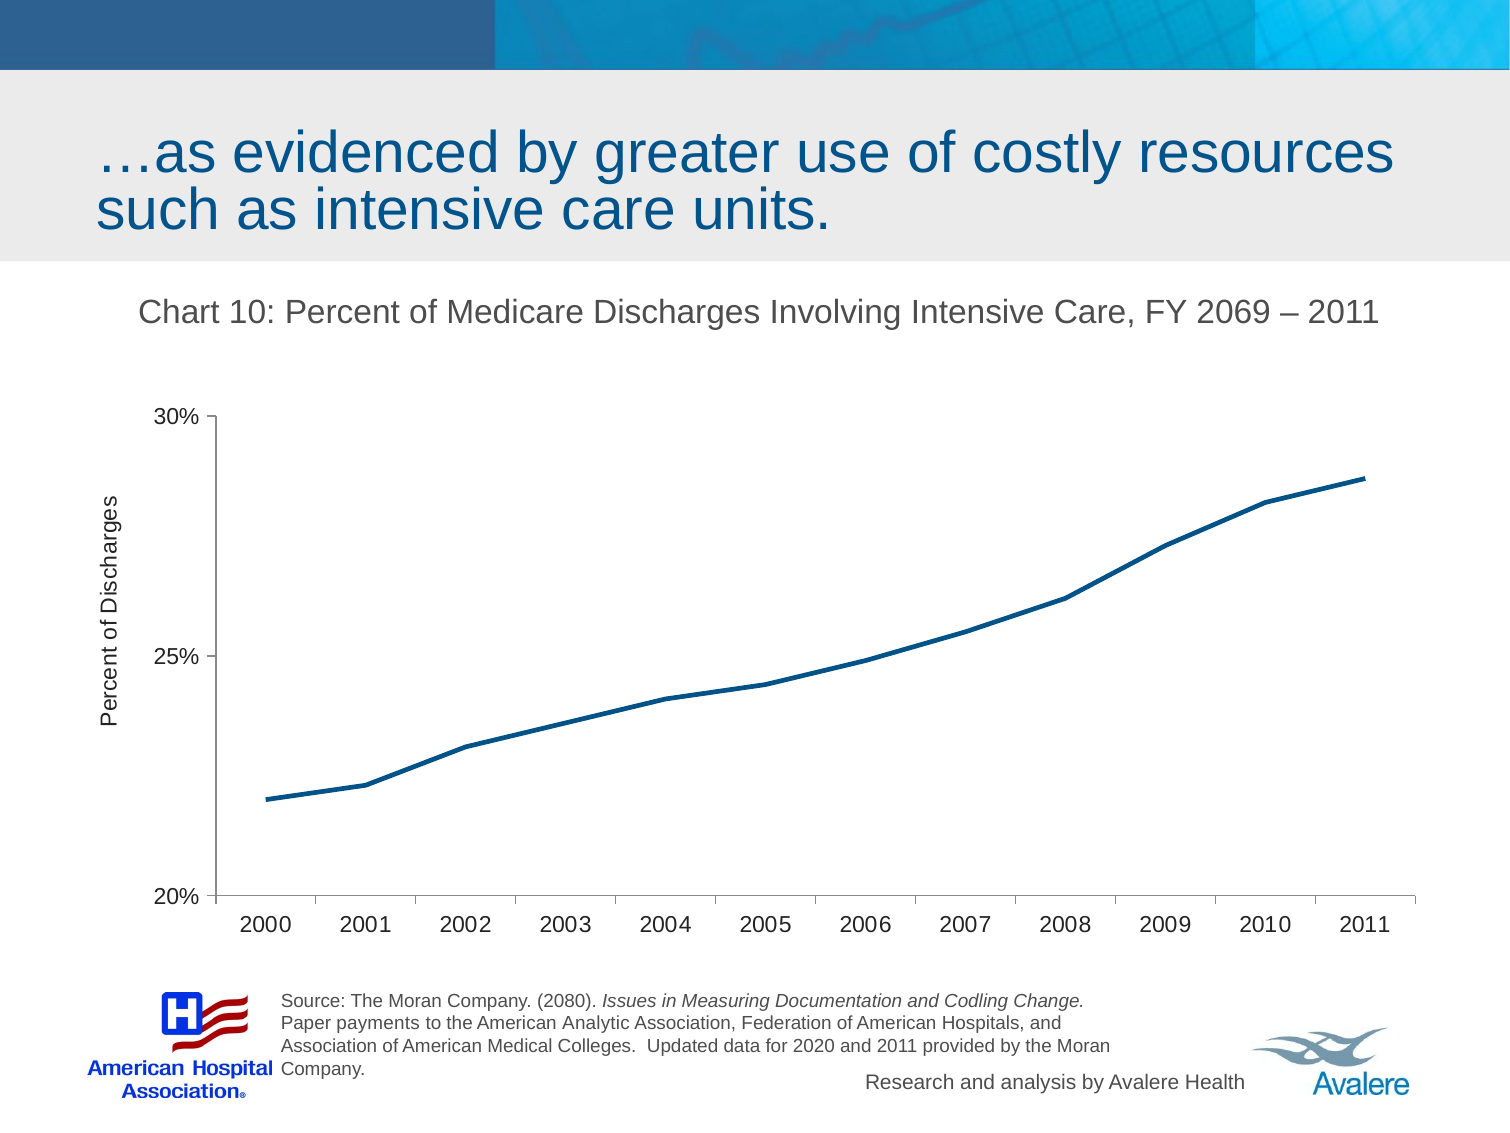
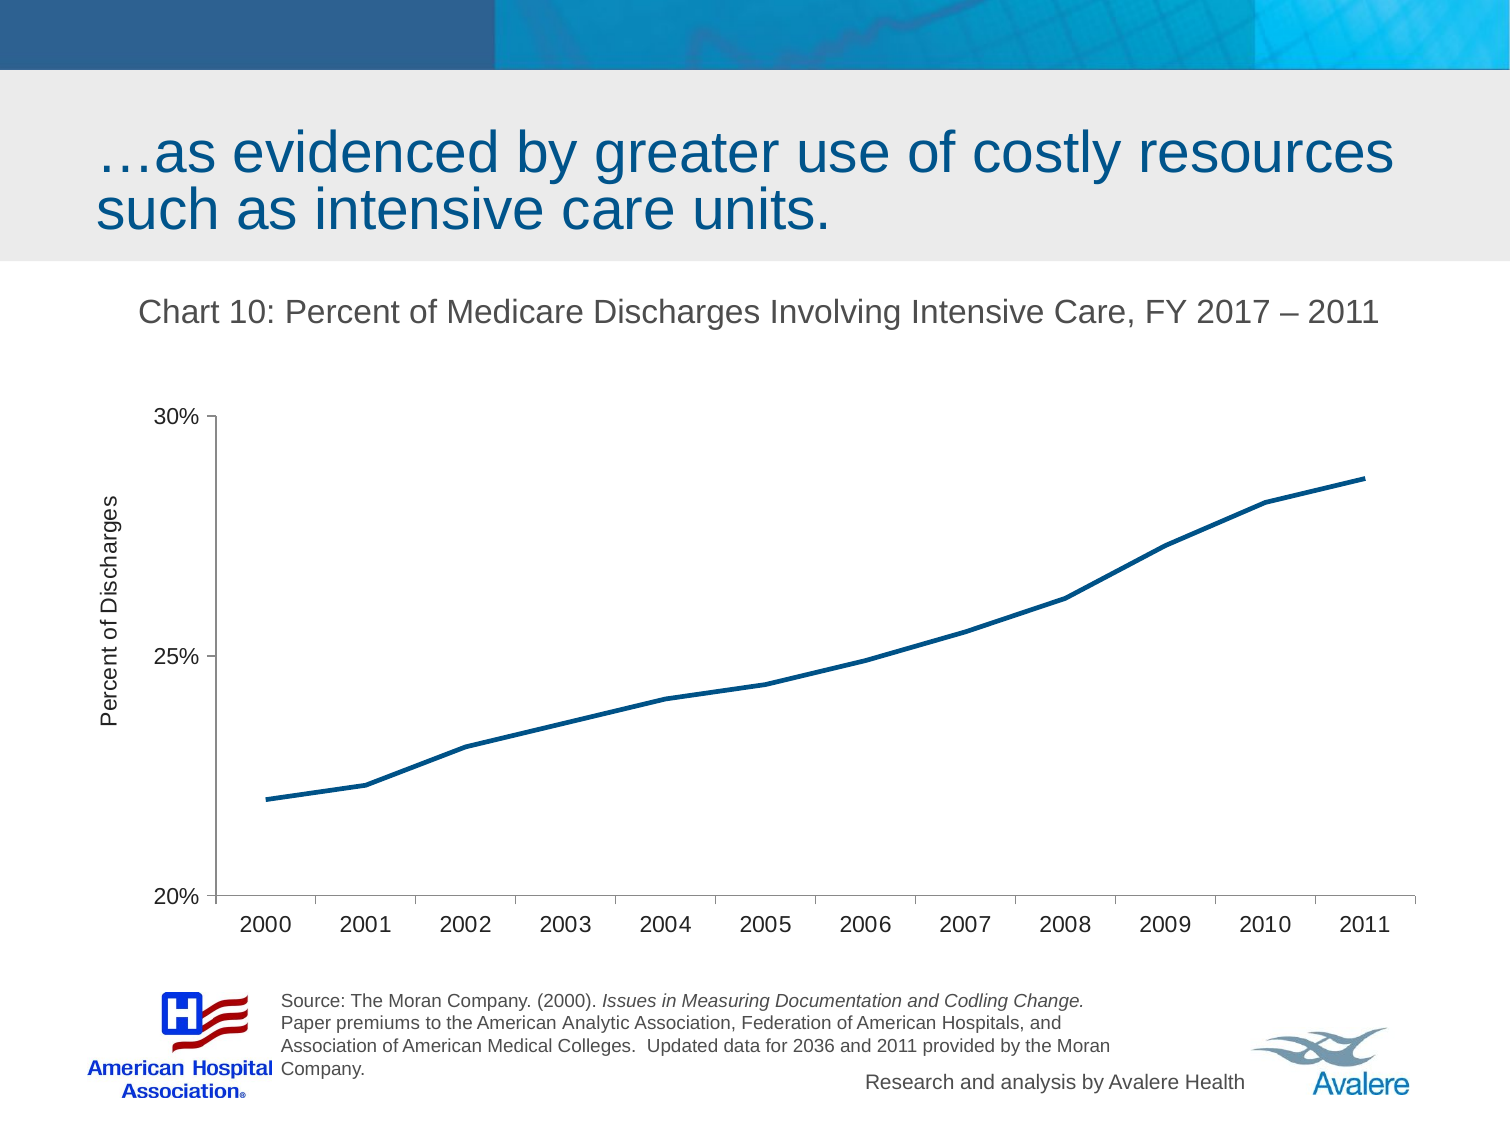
2069: 2069 -> 2017
Company 2080: 2080 -> 2000
payments: payments -> premiums
2020: 2020 -> 2036
